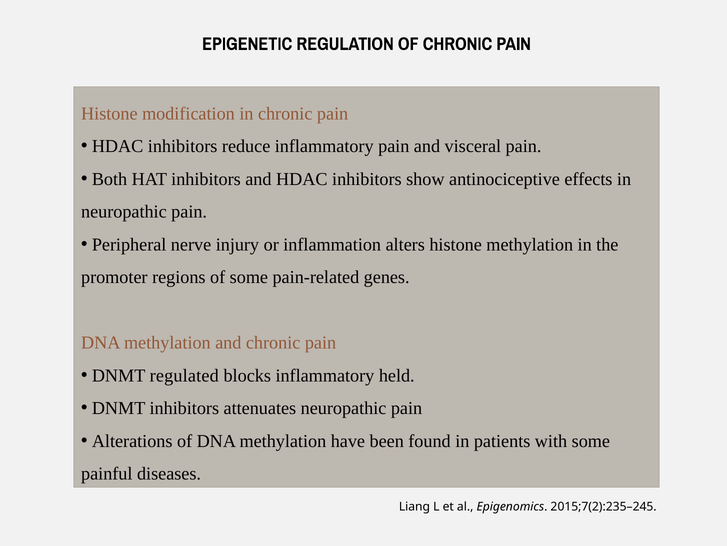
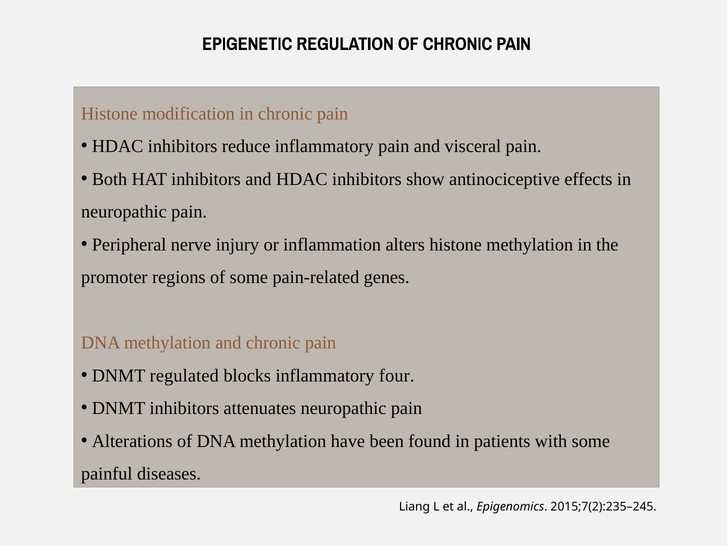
held: held -> four
